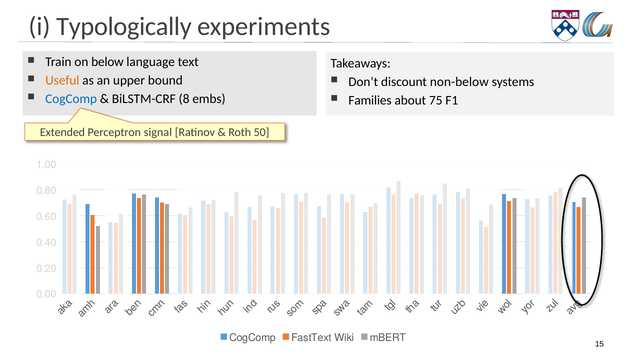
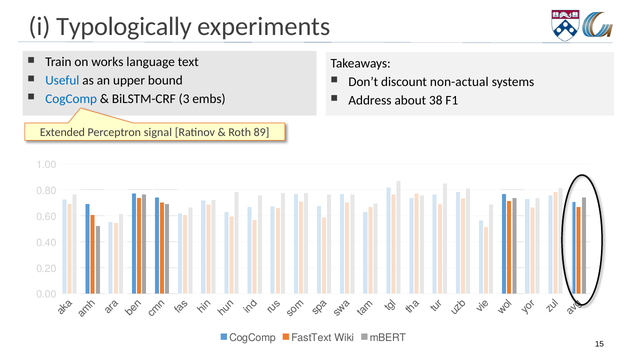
below: below -> works
Useful colour: orange -> blue
non-below: non-below -> non-actual
8: 8 -> 3
Families: Families -> Address
75: 75 -> 38
50: 50 -> 89
